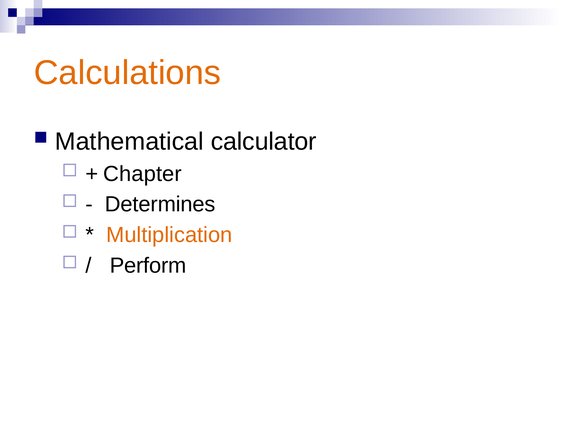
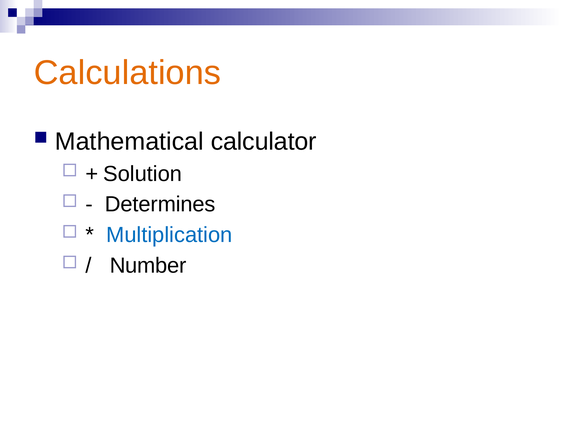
Chapter: Chapter -> Solution
Multiplication colour: orange -> blue
Perform: Perform -> Number
